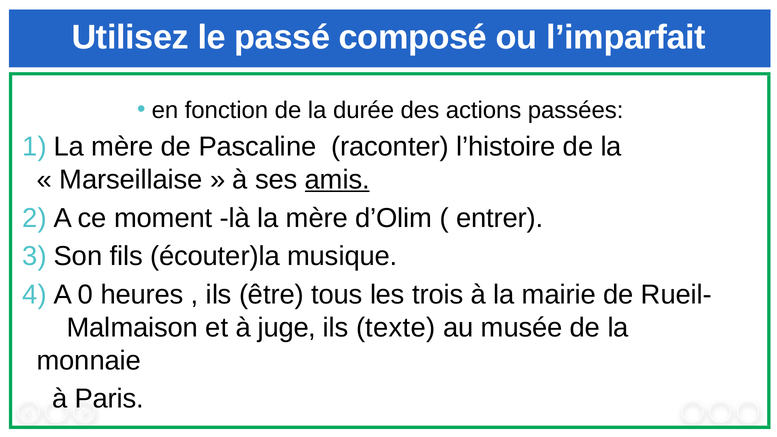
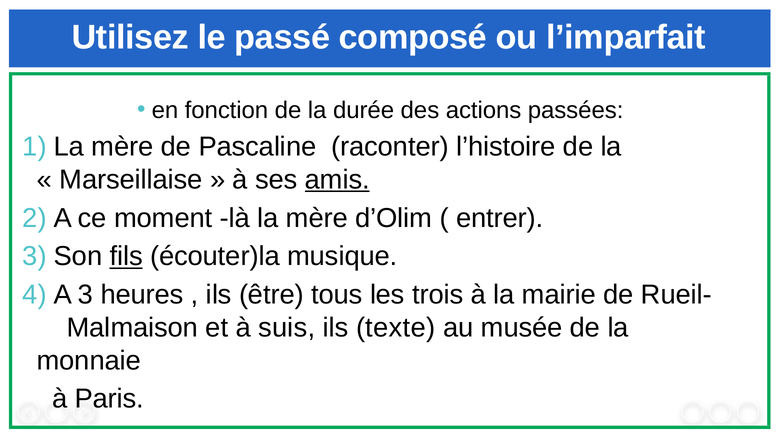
fils underline: none -> present
A 0: 0 -> 3
juge: juge -> suis
